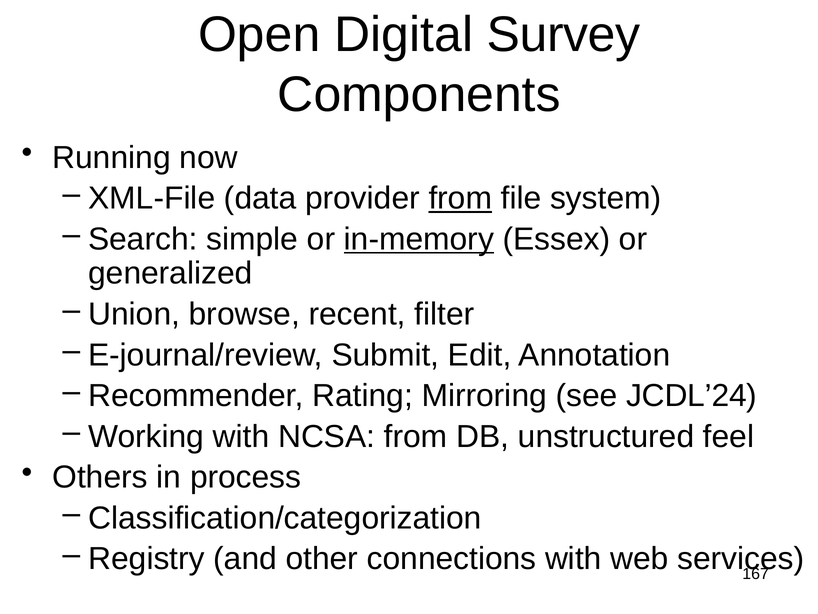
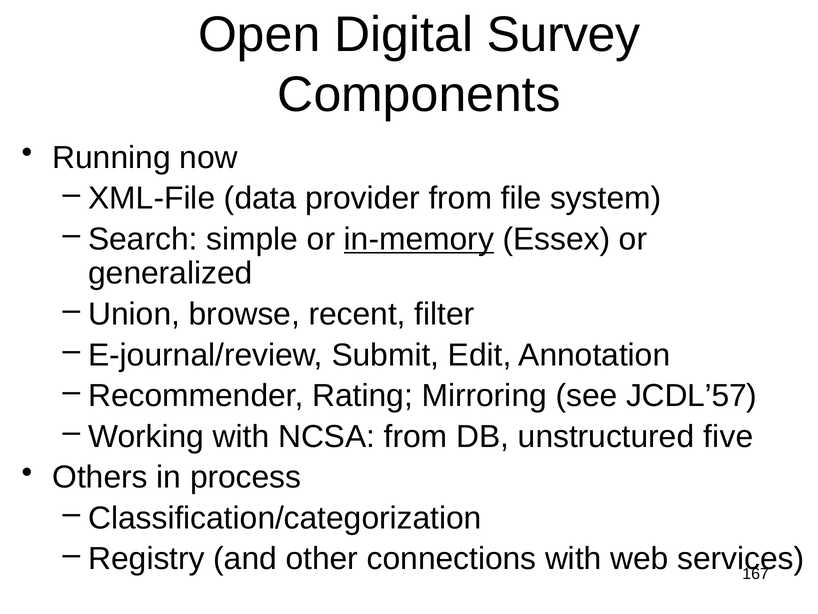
from at (460, 198) underline: present -> none
JCDL’24: JCDL’24 -> JCDL’57
feel: feel -> five
